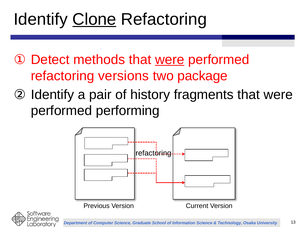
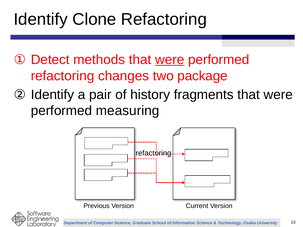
Clone underline: present -> none
versions: versions -> changes
performing: performing -> measuring
